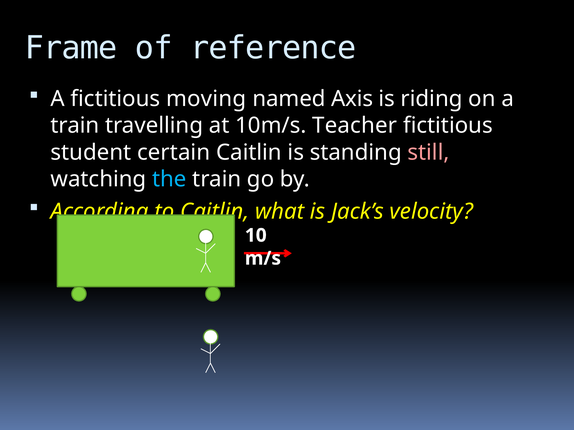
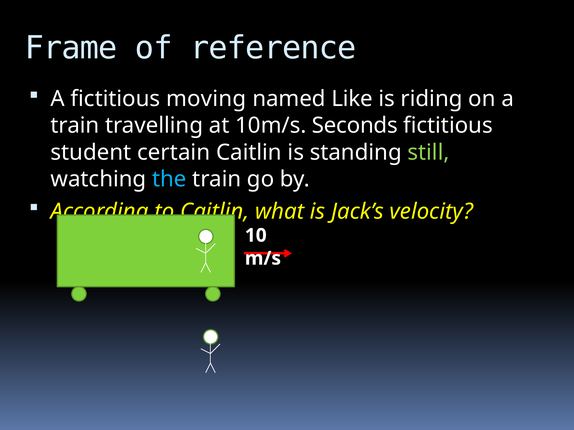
Axis: Axis -> Like
Teacher: Teacher -> Seconds
still colour: pink -> light green
